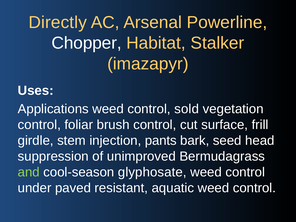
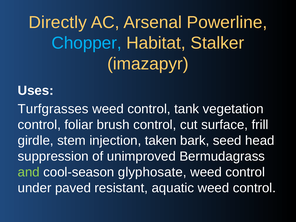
Chopper colour: white -> light blue
Applications: Applications -> Turfgrasses
sold: sold -> tank
pants: pants -> taken
